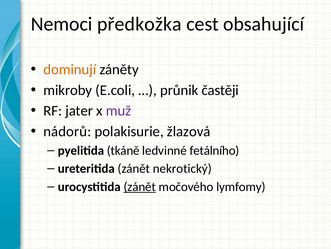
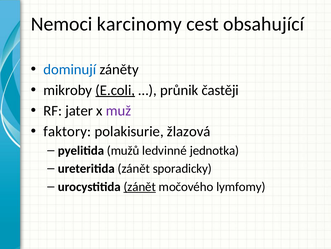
předkožka: předkožka -> karcinomy
dominují colour: orange -> blue
E.coli underline: none -> present
nádorů: nádorů -> faktory
tkáně: tkáně -> mužů
fetálního: fetálního -> jednotka
nekrotický: nekrotický -> sporadicky
